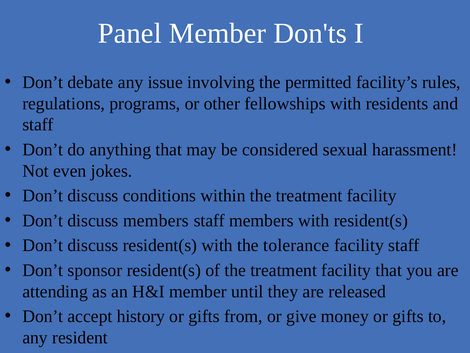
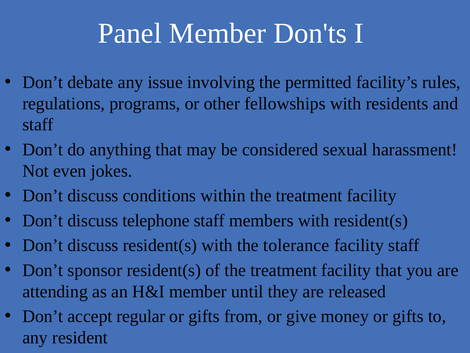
discuss members: members -> telephone
history: history -> regular
